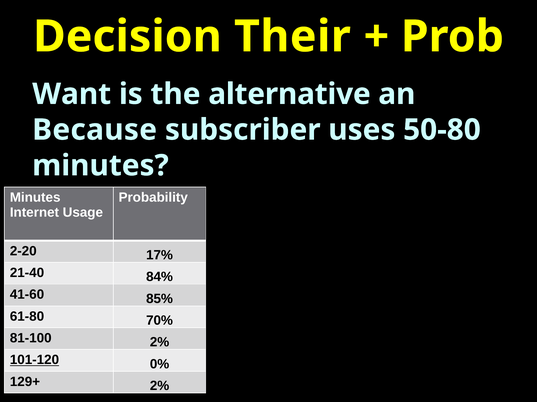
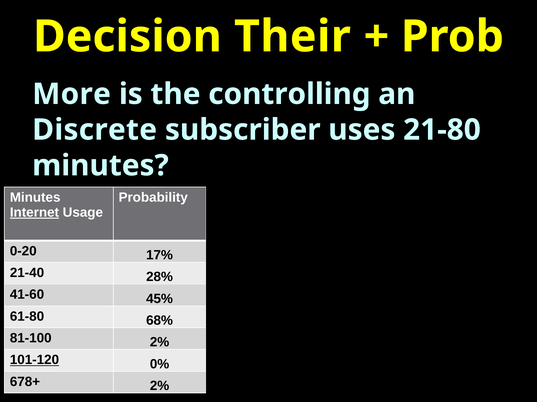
Want: Want -> More
alternative: alternative -> controlling
Because: Because -> Discrete
50-80: 50-80 -> 21-80
Internet underline: none -> present
2-20: 2-20 -> 0-20
84%: 84% -> 28%
85%: 85% -> 45%
70%: 70% -> 68%
129+: 129+ -> 678+
